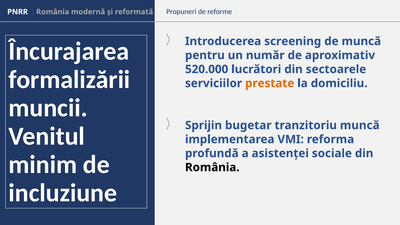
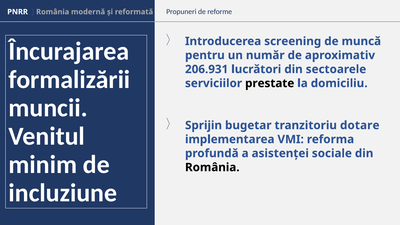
520.000: 520.000 -> 206.931
prestate colour: orange -> black
tranzitoriu muncă: muncă -> dotare
